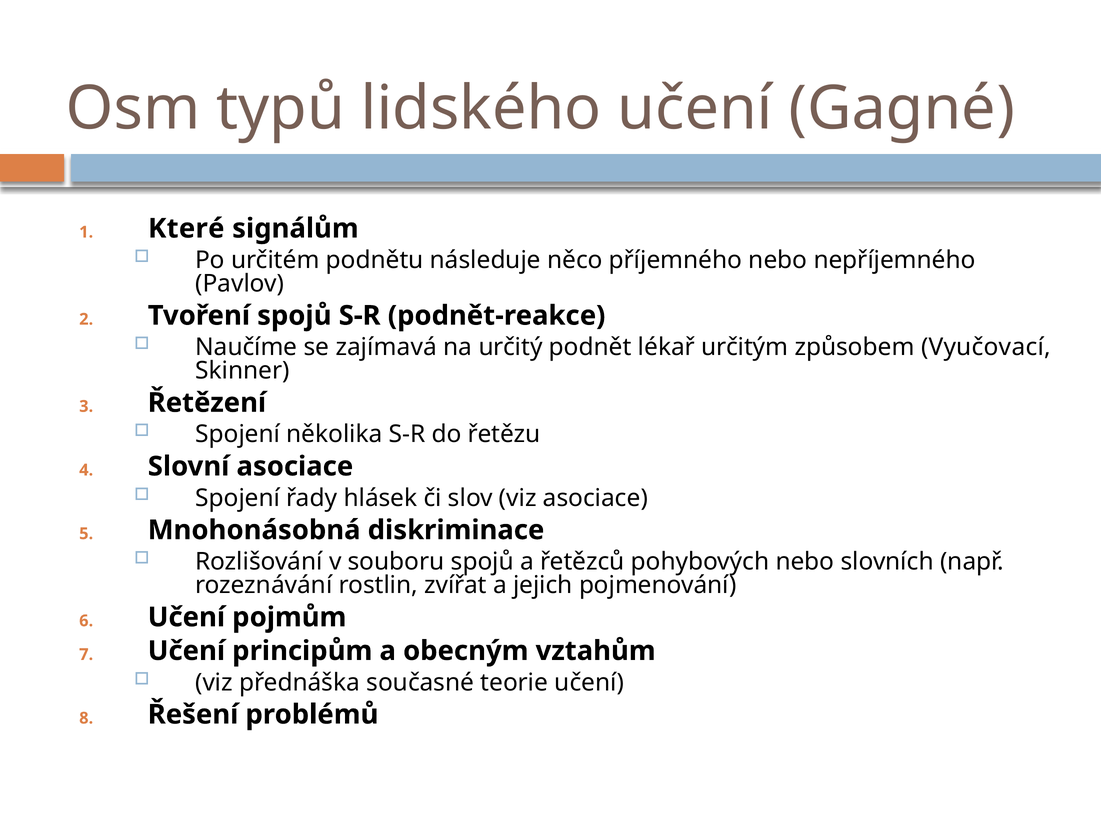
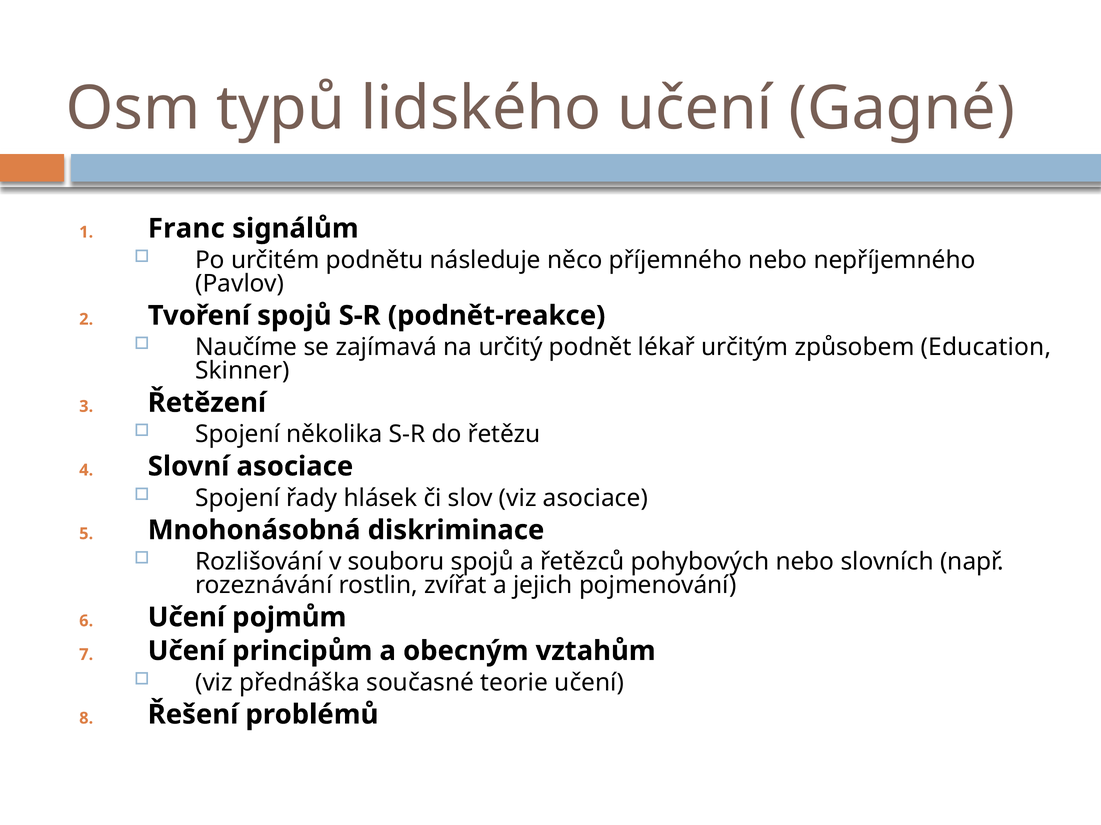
Které: Které -> Franc
Vyučovací: Vyučovací -> Education
